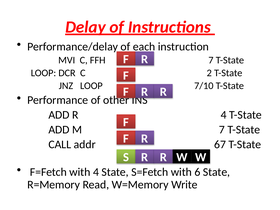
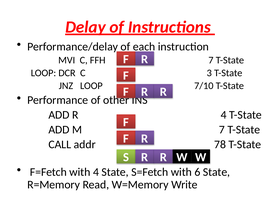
2: 2 -> 3
67: 67 -> 78
